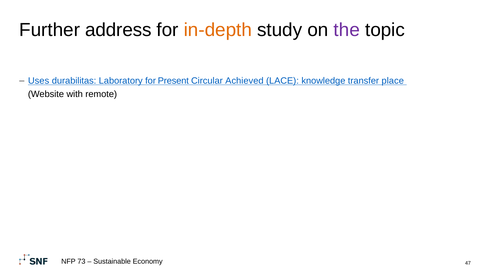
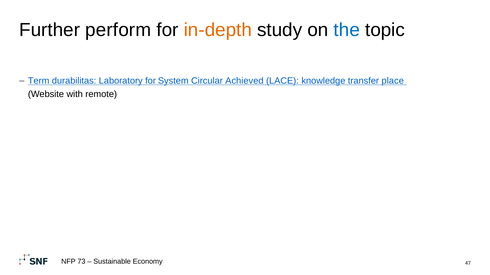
address: address -> perform
the colour: purple -> blue
Uses: Uses -> Term
Present: Present -> System
